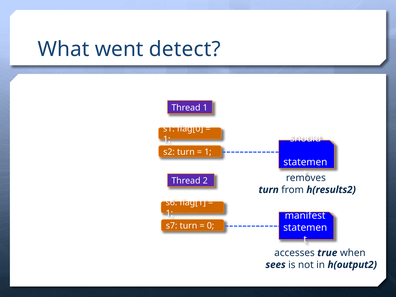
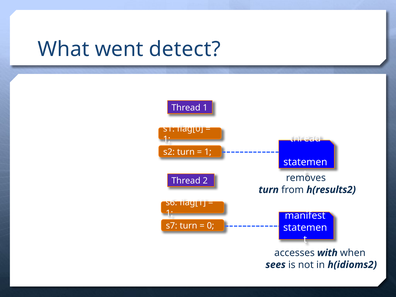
should at (305, 138): should -> thread
true: true -> with
h(output2: h(output2 -> h(idioms2
